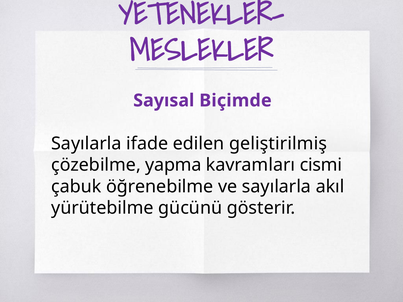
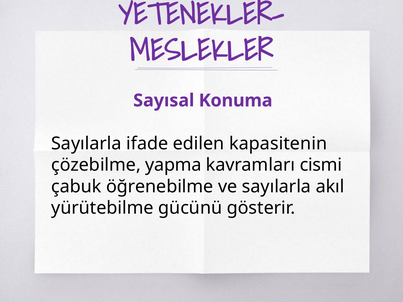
Biçimde: Biçimde -> Konuma
geliştirilmiş: geliştirilmiş -> kapasitenin
